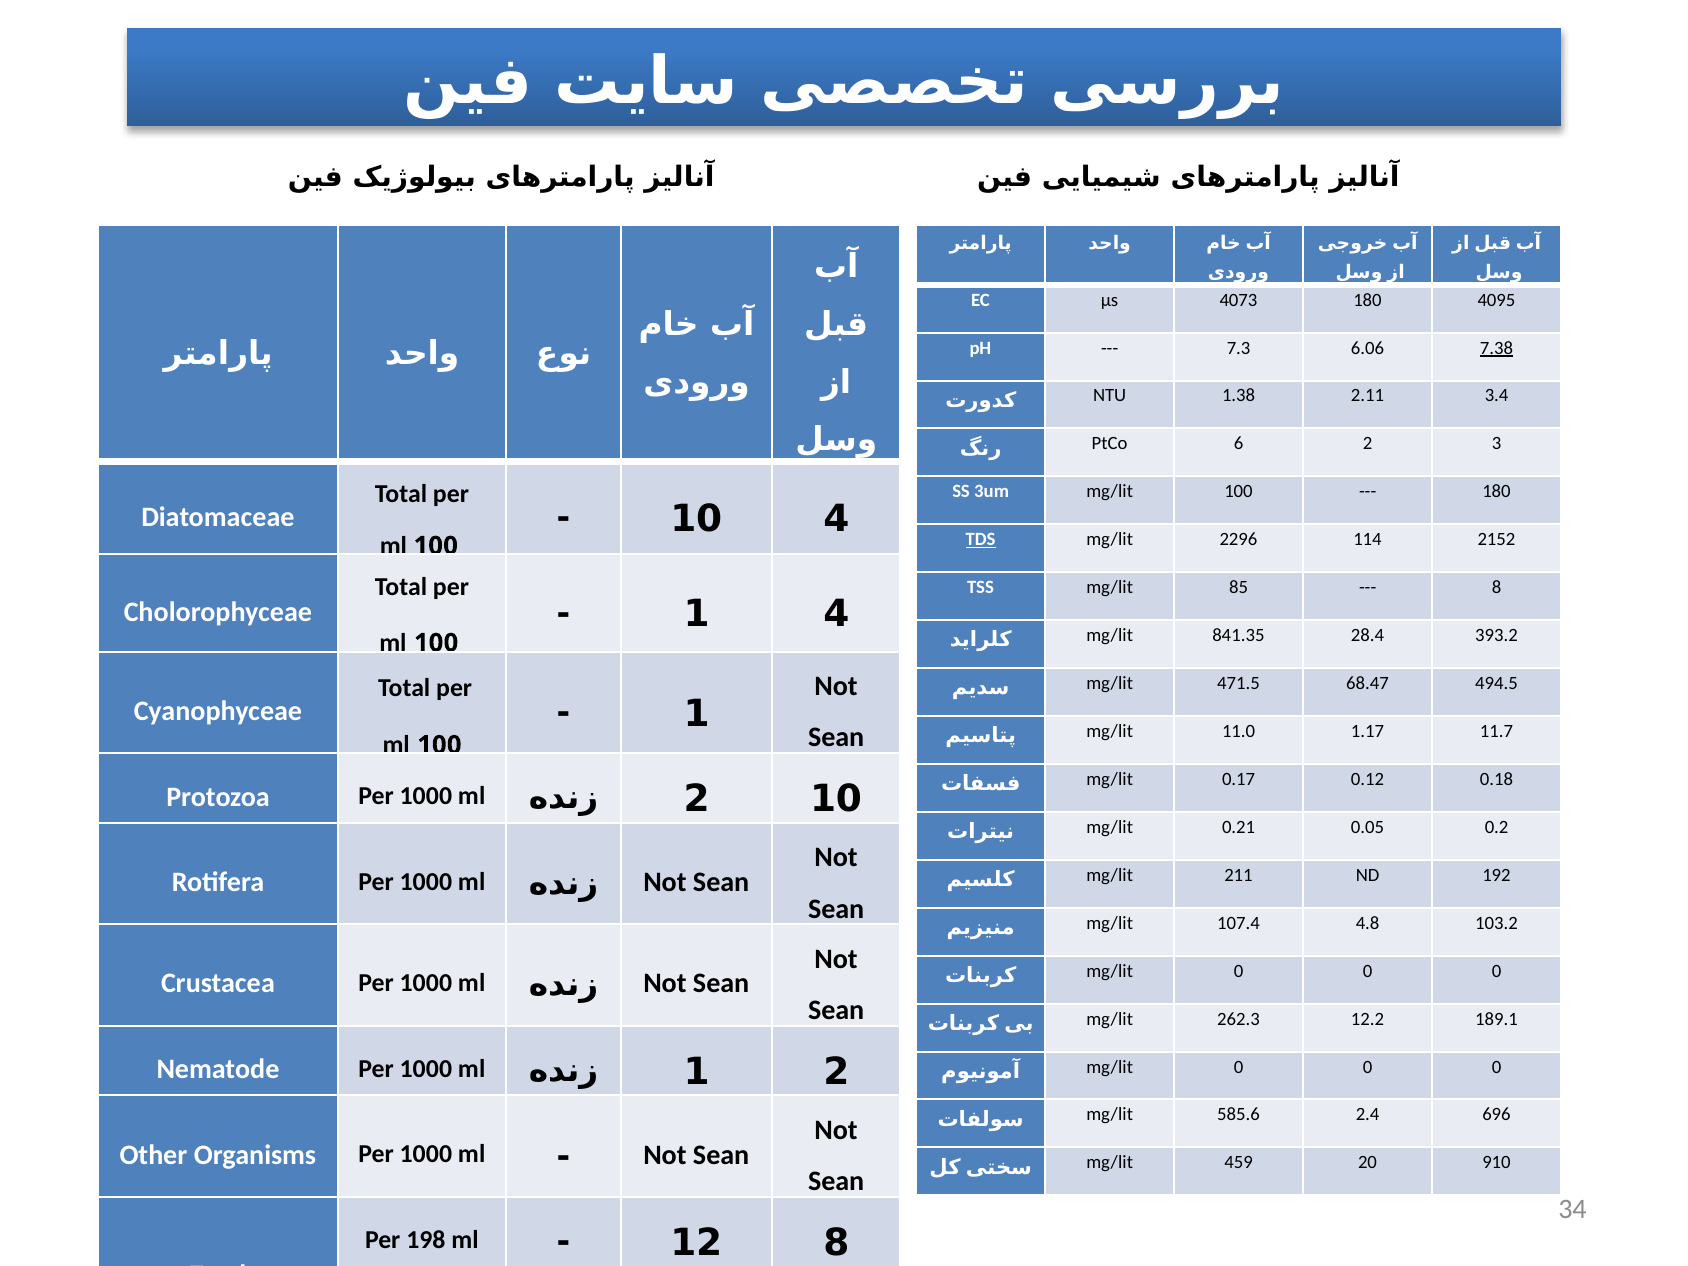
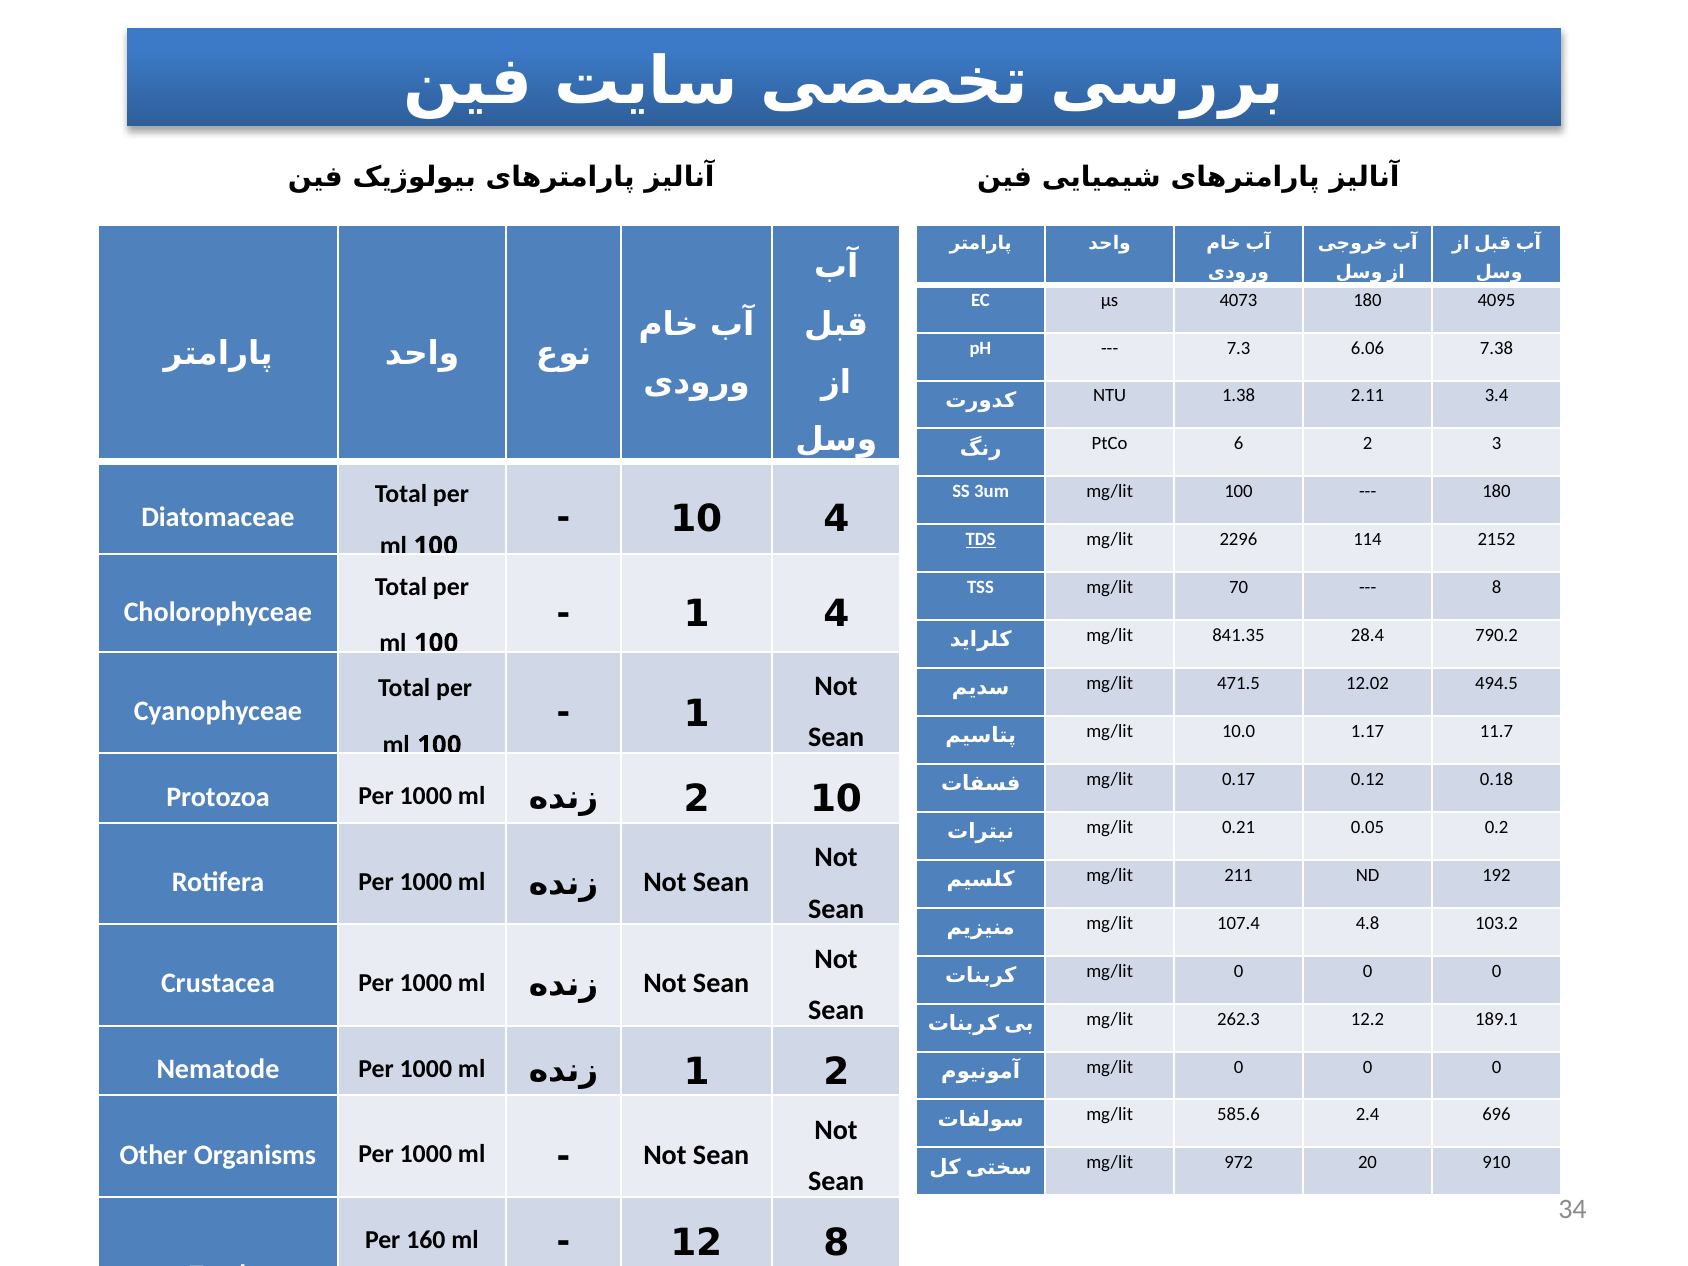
7.38 underline: present -> none
85: 85 -> 70
393.2: 393.2 -> 790.2
68.47: 68.47 -> 12.02
11.0: 11.0 -> 10.0
459: 459 -> 972
198: 198 -> 160
